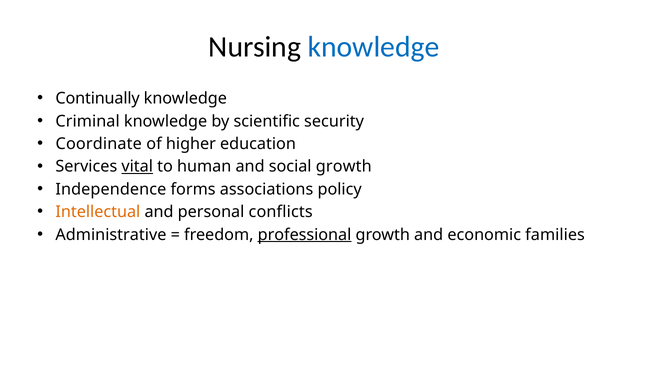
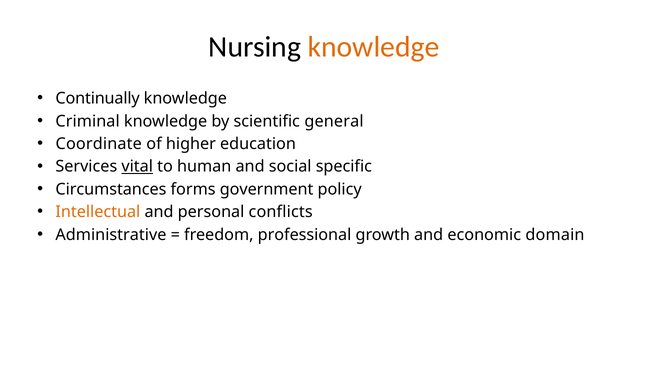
knowledge at (374, 47) colour: blue -> orange
security: security -> general
social growth: growth -> specific
Independence: Independence -> Circumstances
associations: associations -> government
professional underline: present -> none
families: families -> domain
